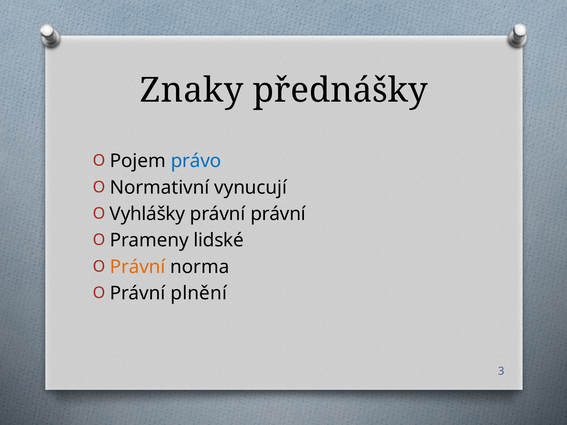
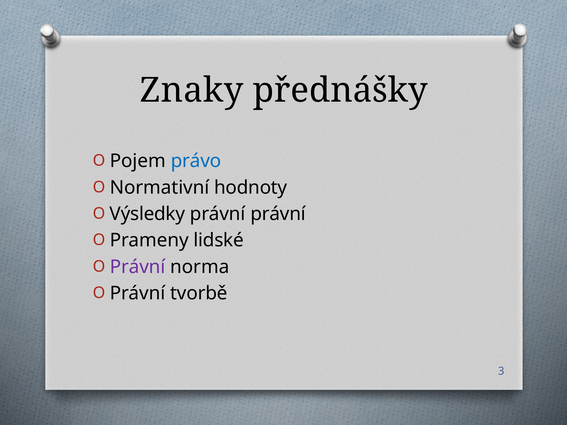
vynucují: vynucují -> hodnoty
Vyhlášky: Vyhlášky -> Výsledky
Právní at (138, 267) colour: orange -> purple
plnění: plnění -> tvorbě
